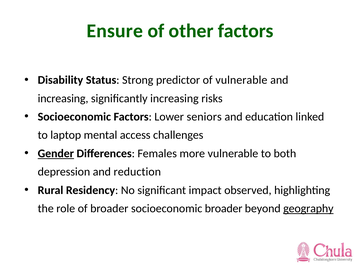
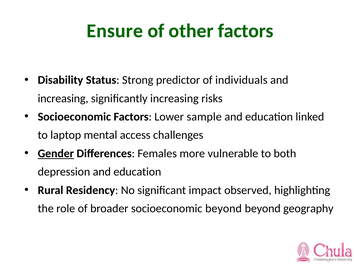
of vulnerable: vulnerable -> individuals
seniors: seniors -> sample
depression and reduction: reduction -> education
socioeconomic broader: broader -> beyond
geography underline: present -> none
